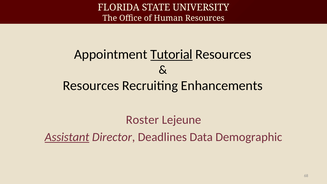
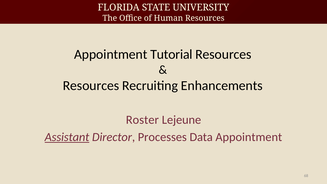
Tutorial underline: present -> none
Deadlines: Deadlines -> Processes
Data Demographic: Demographic -> Appointment
